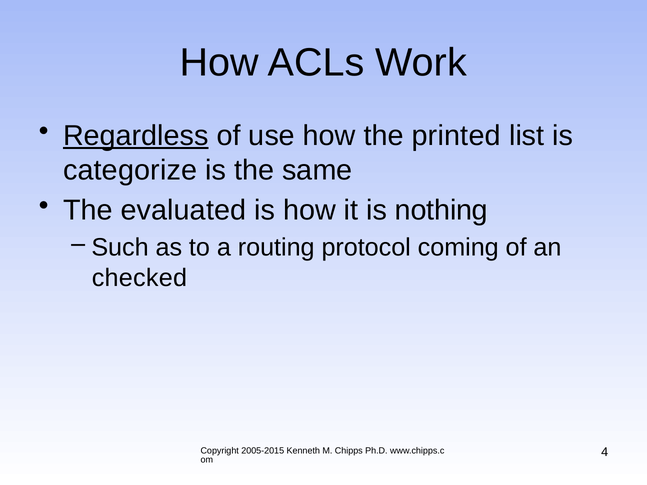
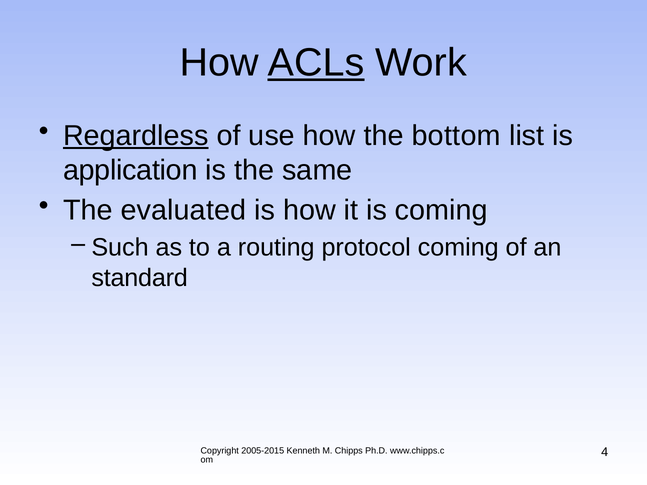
ACLs underline: none -> present
printed: printed -> bottom
categorize: categorize -> application
is nothing: nothing -> coming
checked: checked -> standard
